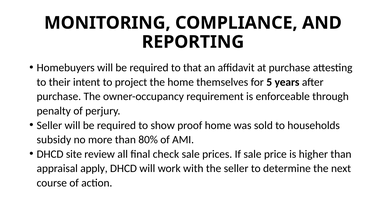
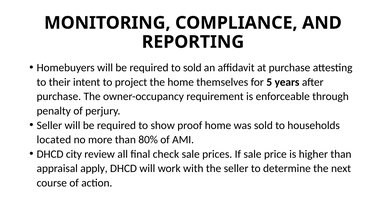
to that: that -> sold
subsidy: subsidy -> located
site: site -> city
